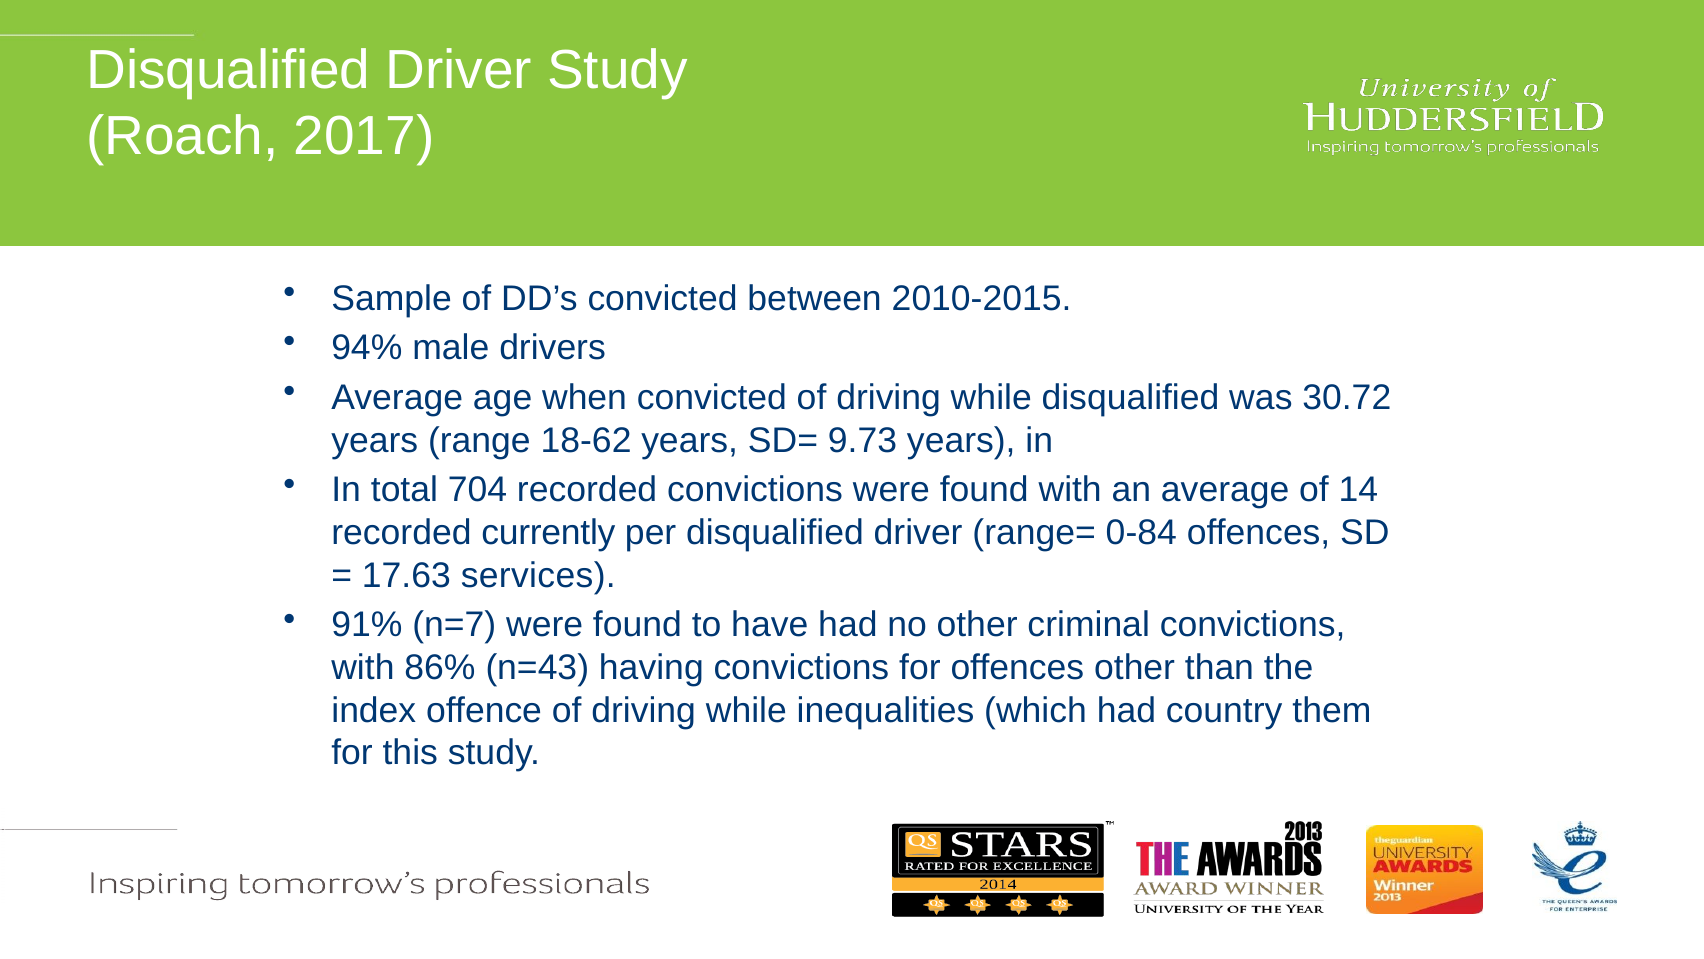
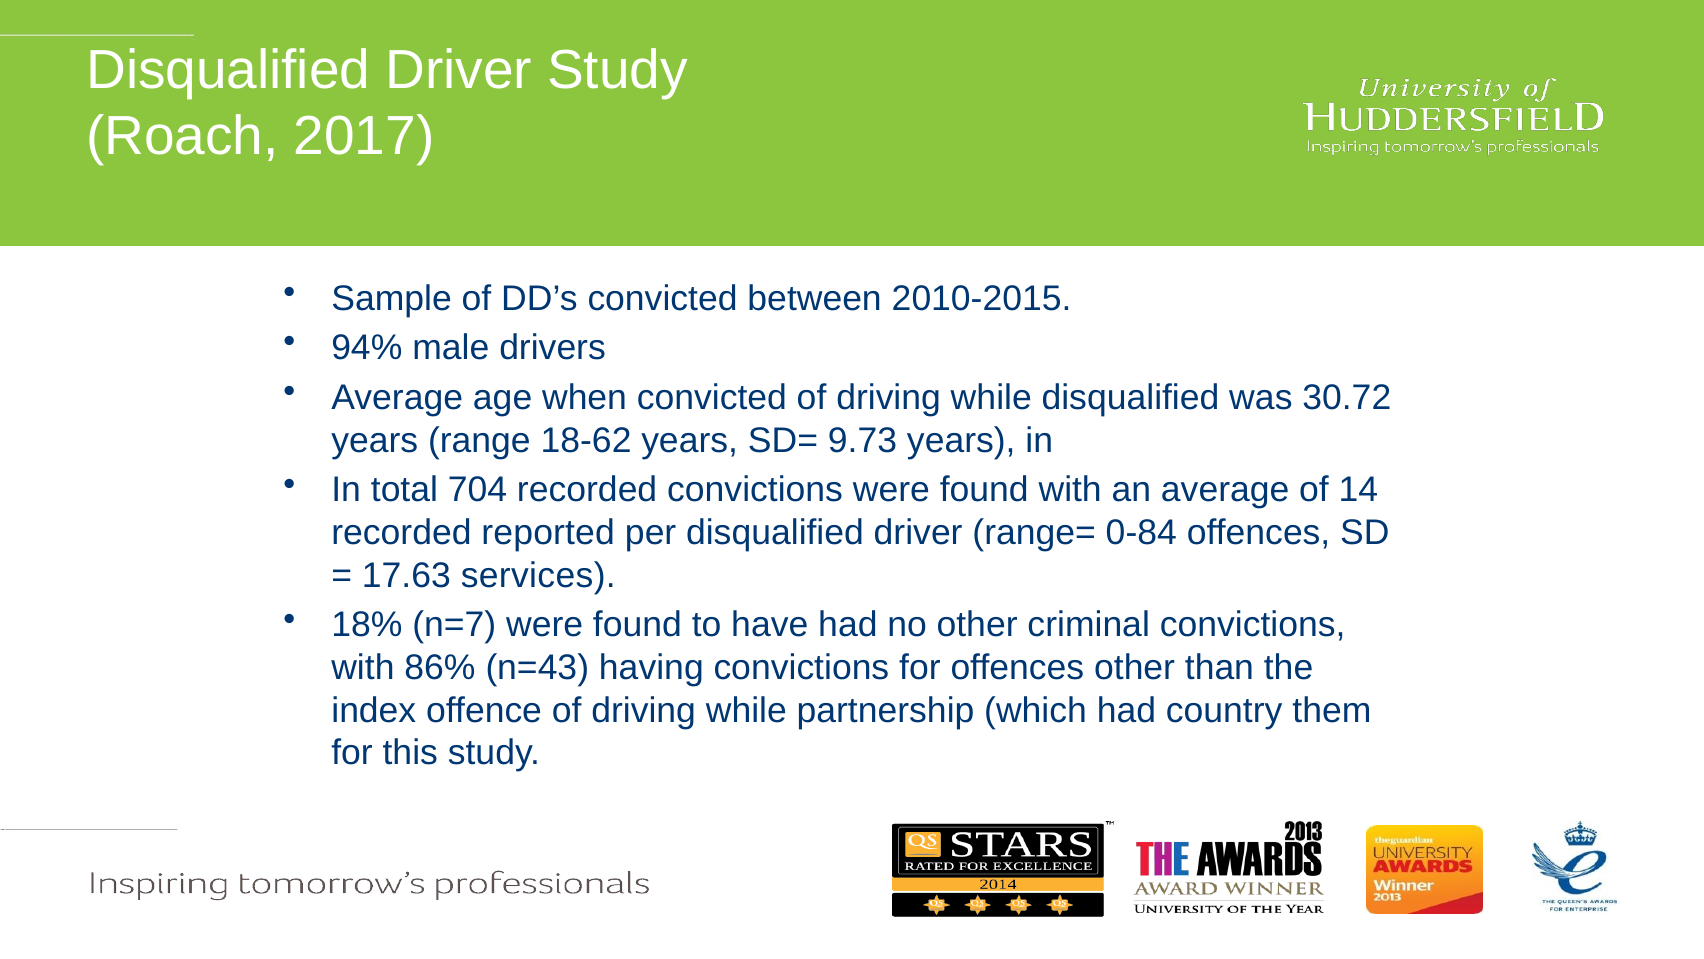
currently: currently -> reported
91%: 91% -> 18%
inequalities: inequalities -> partnership
